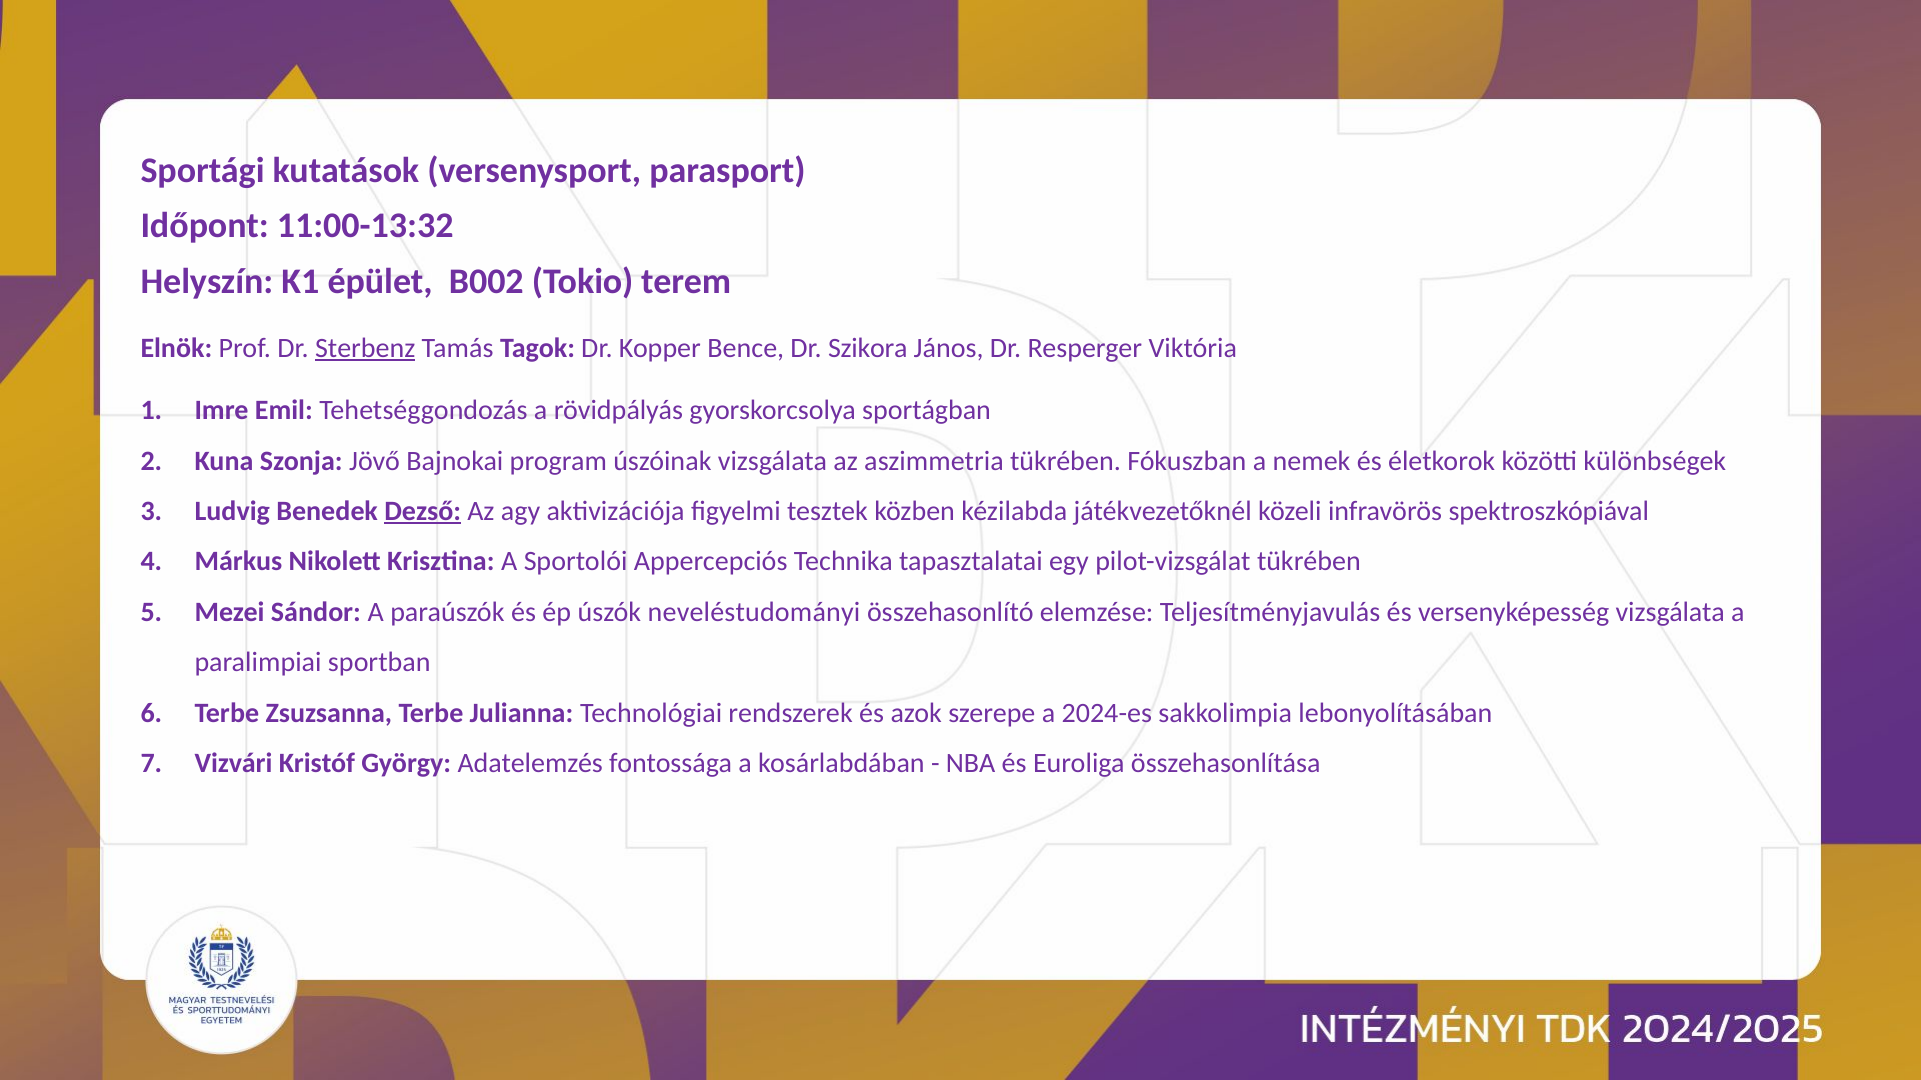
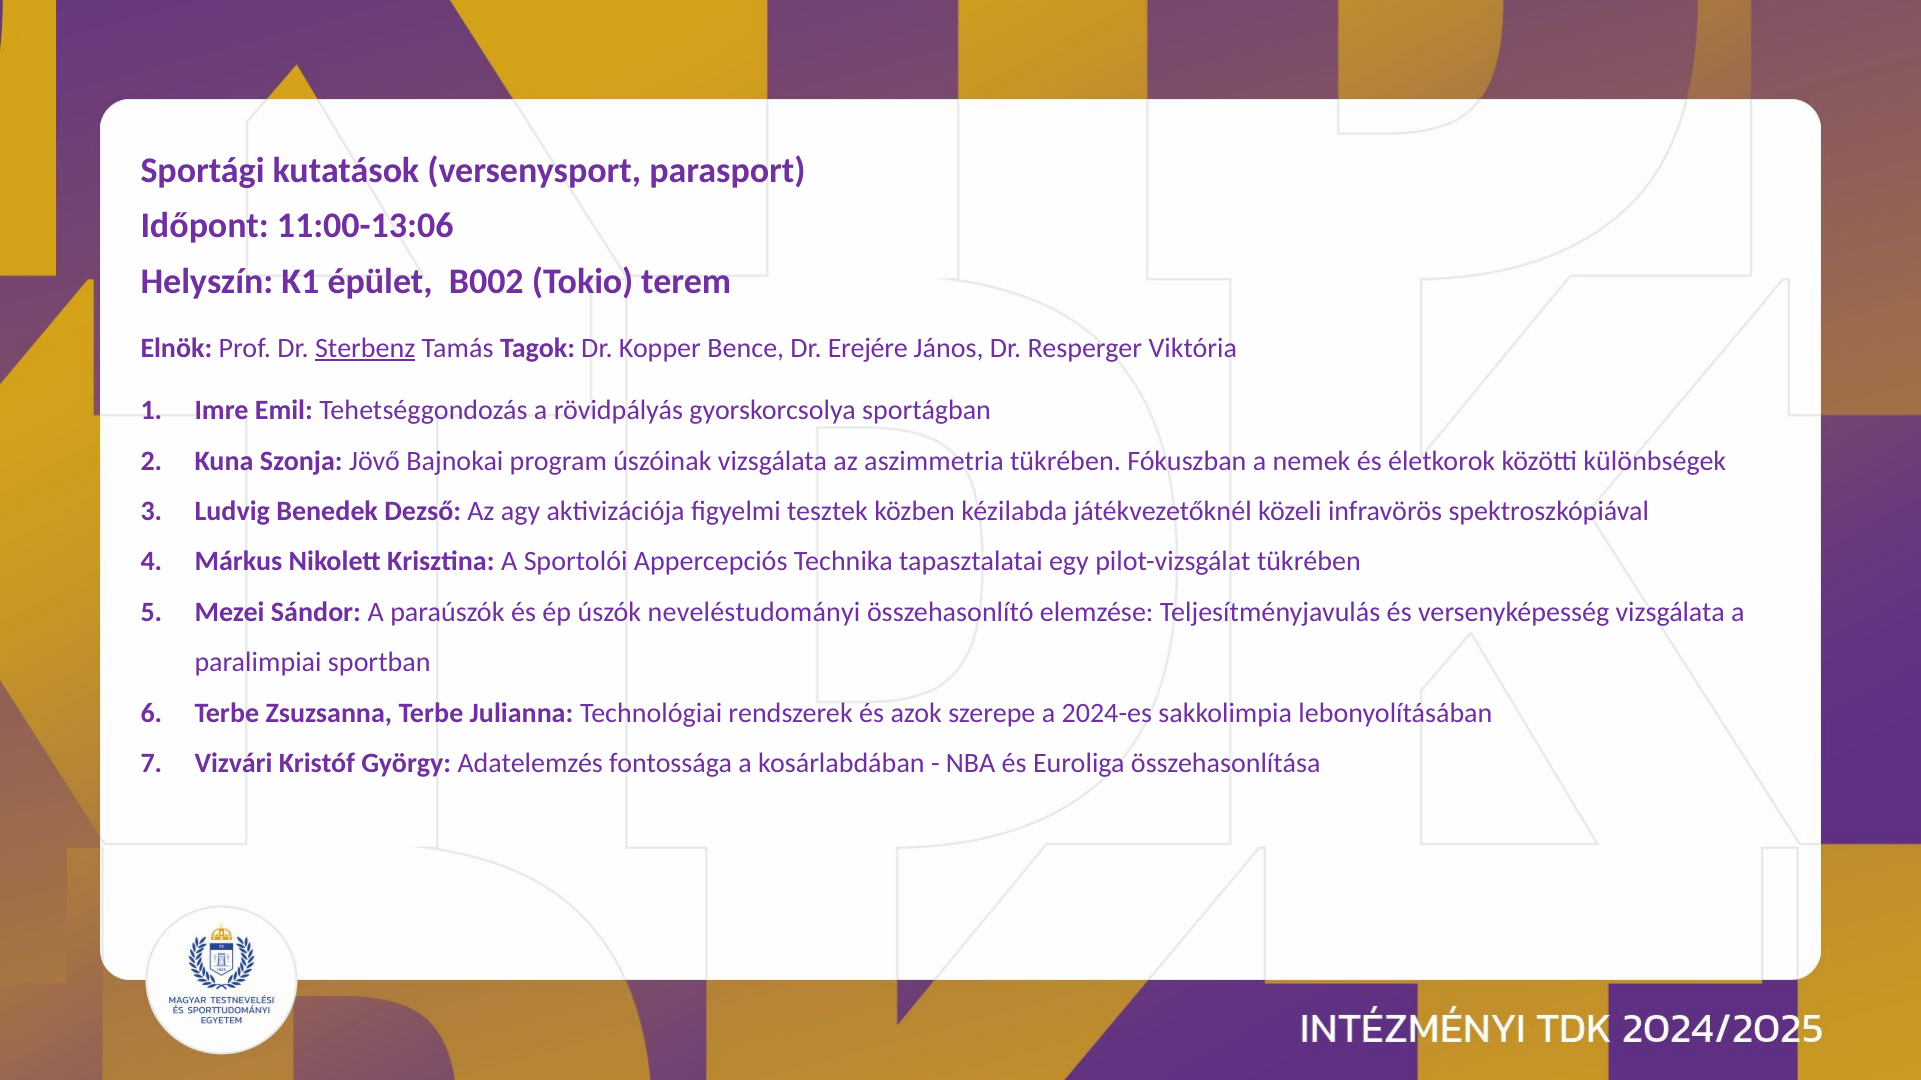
11:00-13:32: 11:00-13:32 -> 11:00-13:06
Szikora: Szikora -> Erejére
Dezső underline: present -> none
